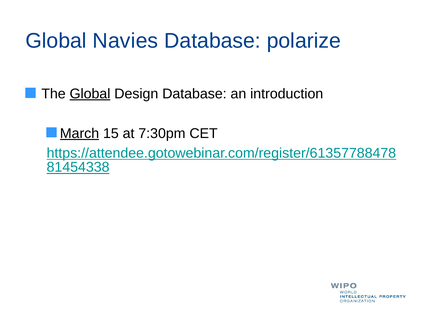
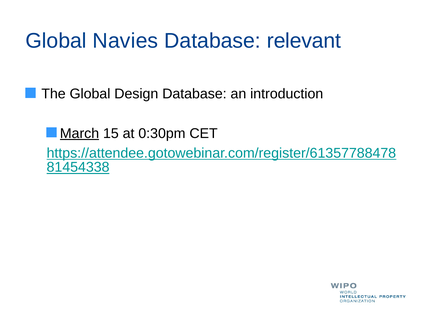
polarize: polarize -> relevant
Global at (90, 94) underline: present -> none
7:30pm: 7:30pm -> 0:30pm
